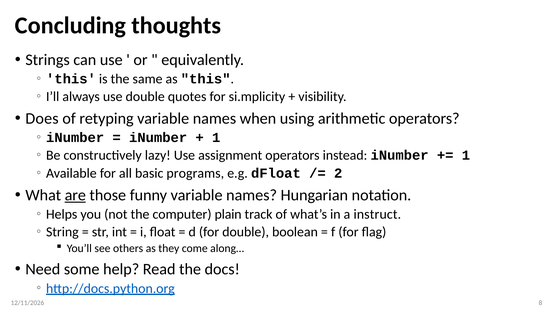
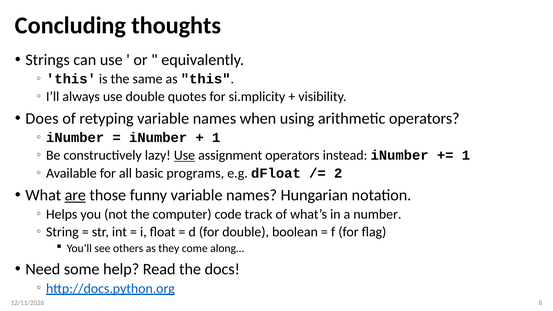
Use at (184, 155) underline: none -> present
plain: plain -> code
instruct: instruct -> number
